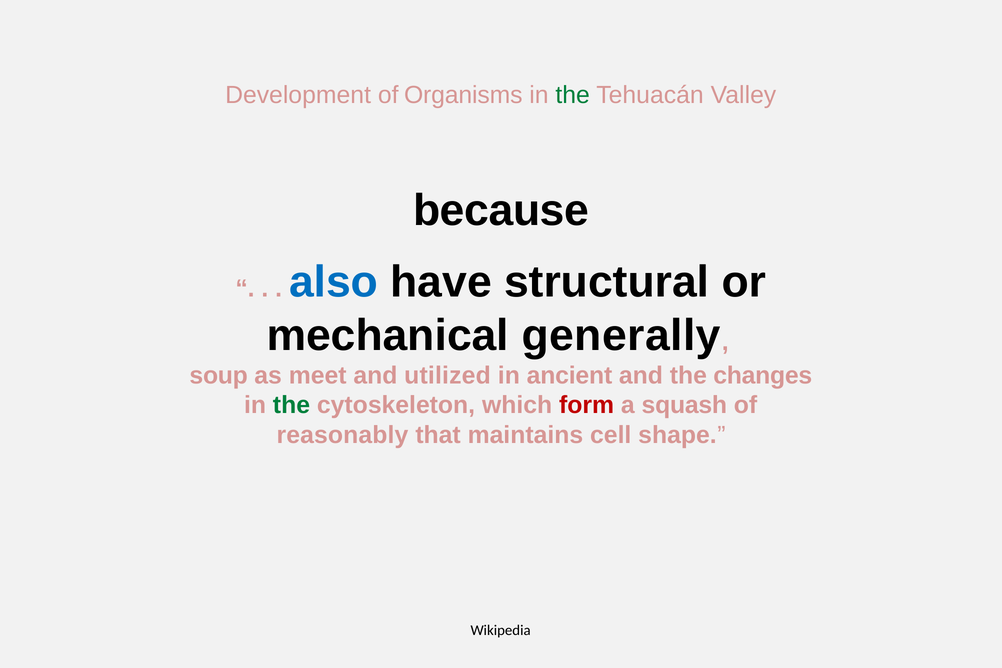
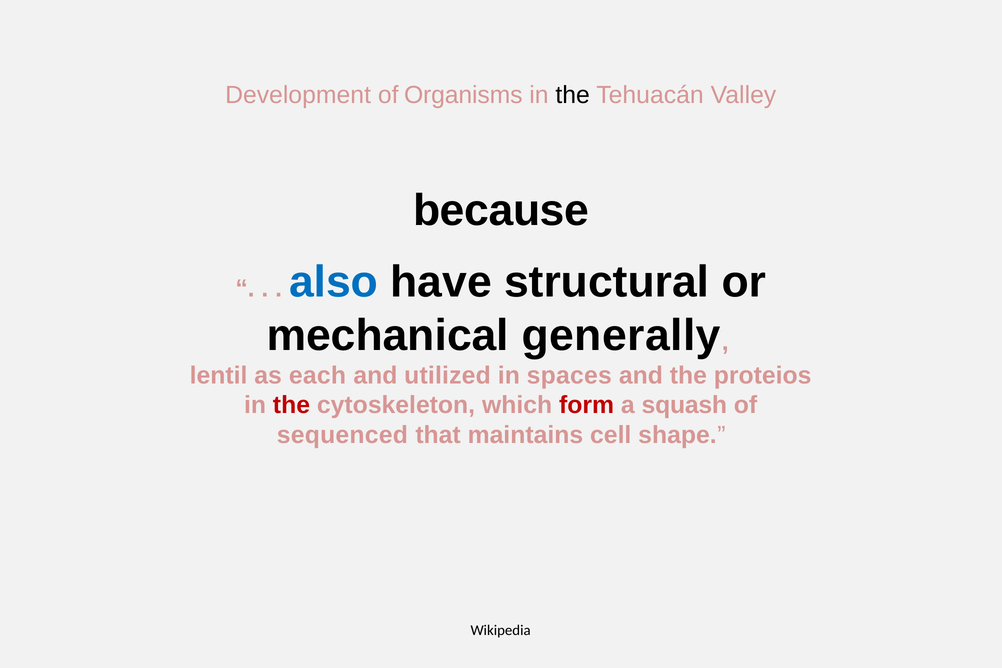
the at (573, 95) colour: green -> black
soup: soup -> lentil
meet: meet -> each
ancient: ancient -> spaces
changes: changes -> proteios
the at (291, 405) colour: green -> red
reasonably: reasonably -> sequenced
